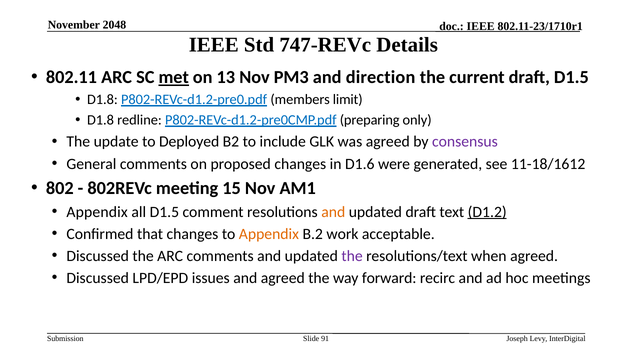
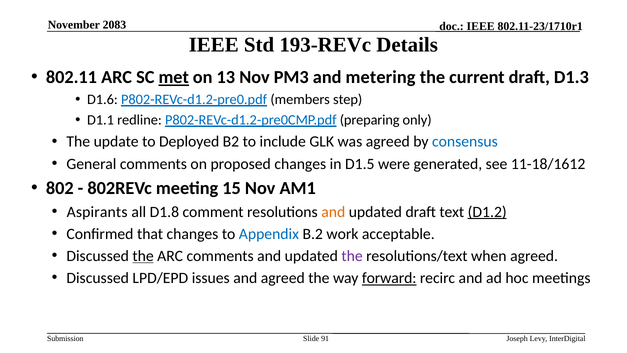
2048: 2048 -> 2083
747-REVc: 747-REVc -> 193-REVc
direction: direction -> metering
draft D1.5: D1.5 -> D1.3
D1.8 at (102, 100): D1.8 -> D1.6
limit: limit -> step
D1.8 at (101, 120): D1.8 -> D1.1
consensus colour: purple -> blue
D1.6: D1.6 -> D1.5
Appendix at (97, 212): Appendix -> Aspirants
all D1.5: D1.5 -> D1.8
Appendix at (269, 234) colour: orange -> blue
the at (143, 256) underline: none -> present
forward underline: none -> present
